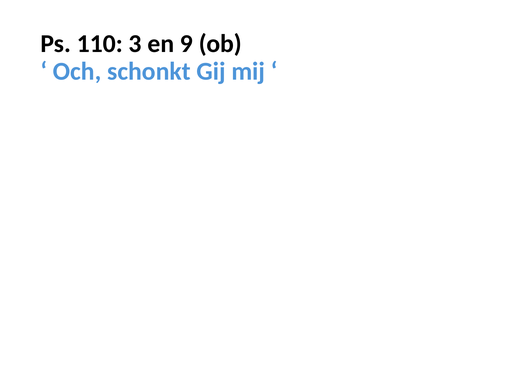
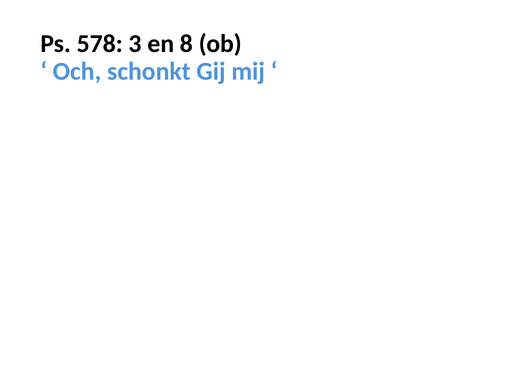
110: 110 -> 578
9: 9 -> 8
